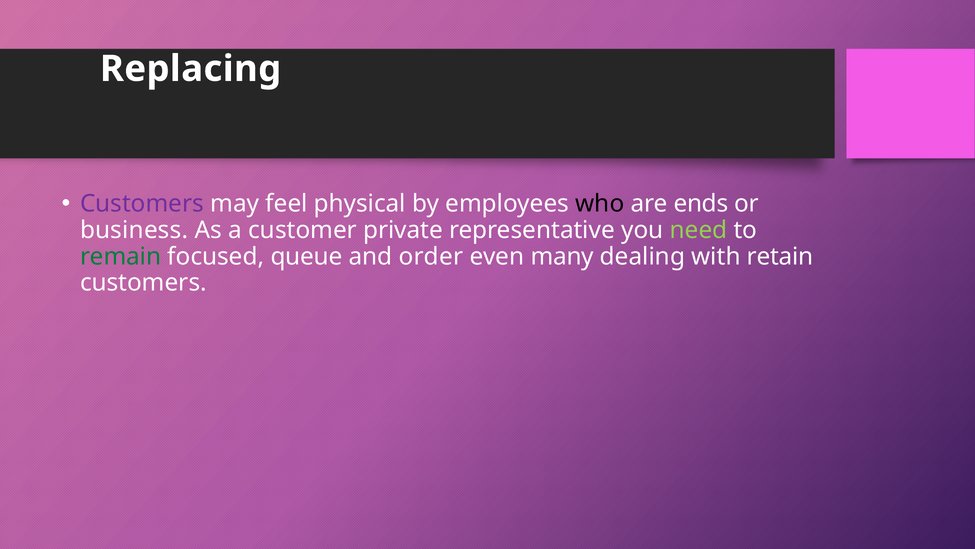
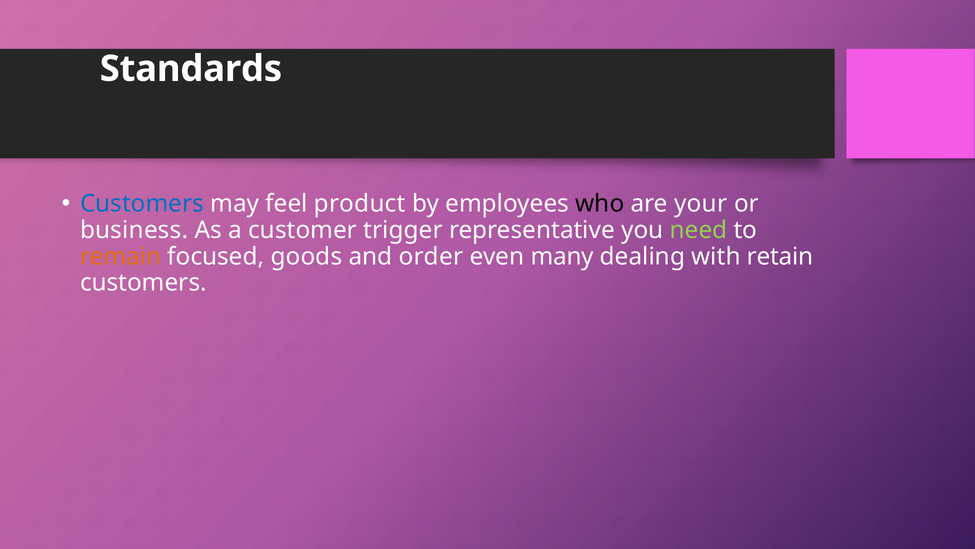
Replacing: Replacing -> Standards
Customers at (142, 204) colour: purple -> blue
physical: physical -> product
ends: ends -> your
private: private -> trigger
remain colour: green -> orange
queue: queue -> goods
